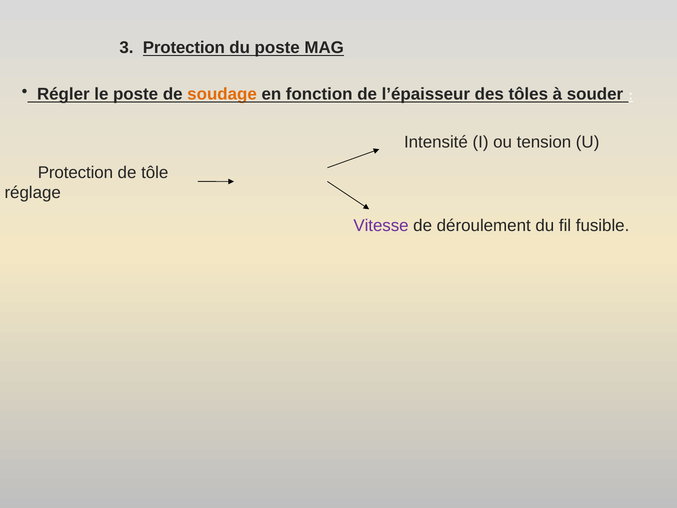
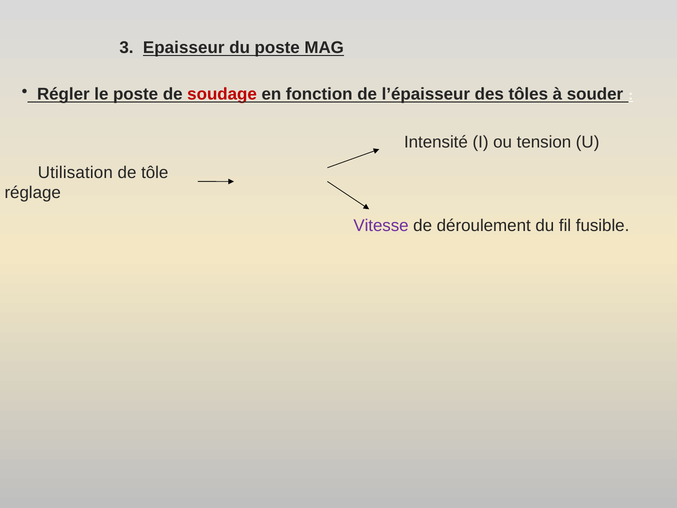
3 Protection: Protection -> Epaisseur
soudage colour: orange -> red
Protection at (75, 172): Protection -> Utilisation
